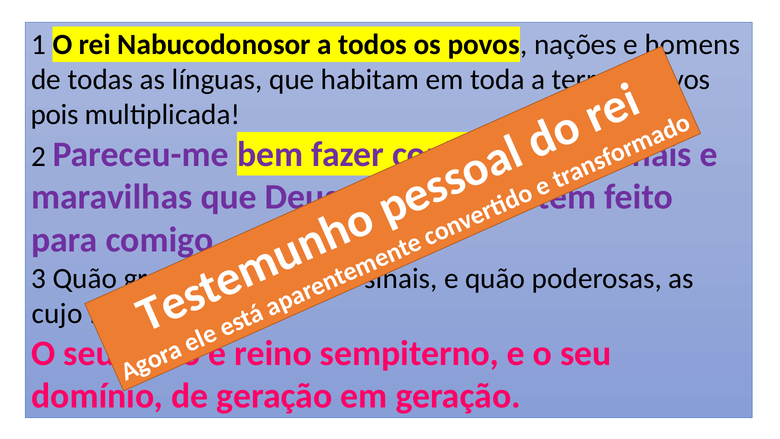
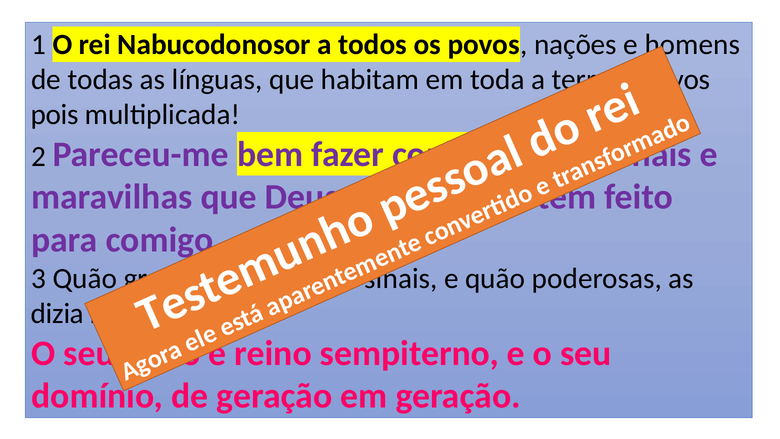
cujo: cujo -> dizia
